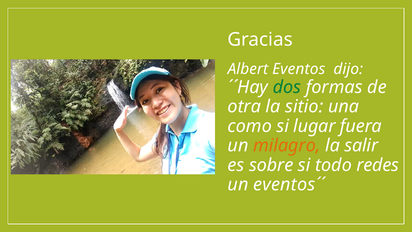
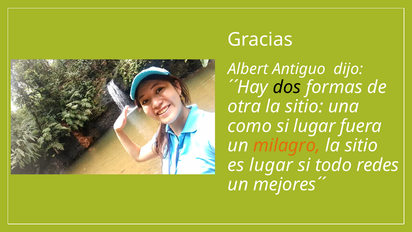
Eventos: Eventos -> Antiguo
dos colour: green -> black
salir at (361, 145): salir -> sitio
es sobre: sobre -> lugar
eventos´´: eventos´´ -> mejores´´
